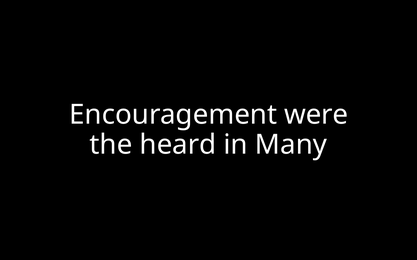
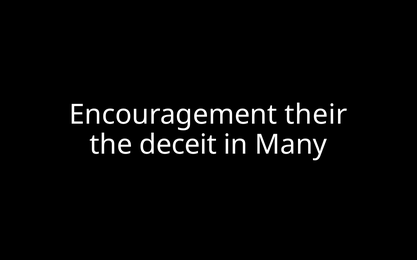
were: were -> their
heard: heard -> deceit
